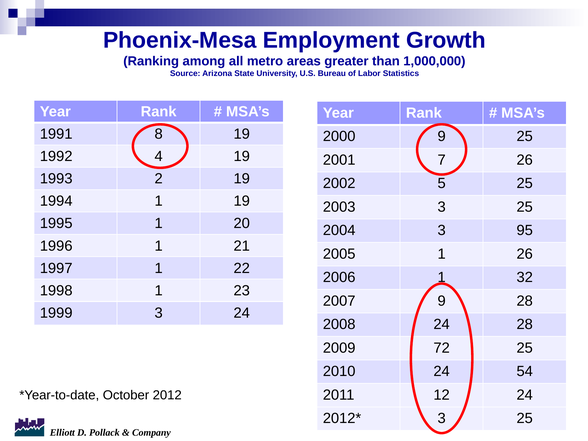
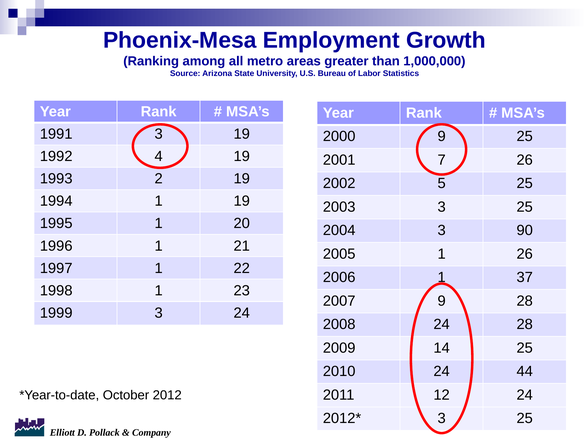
1991 8: 8 -> 3
95: 95 -> 90
32: 32 -> 37
72: 72 -> 14
54: 54 -> 44
